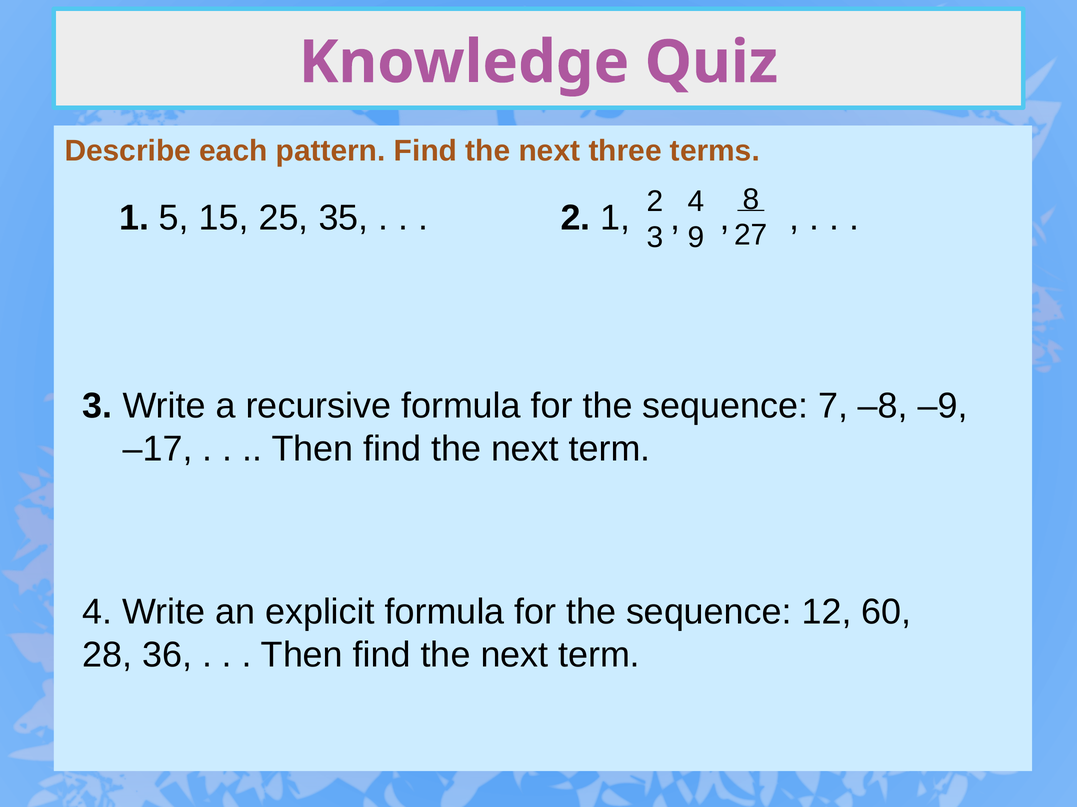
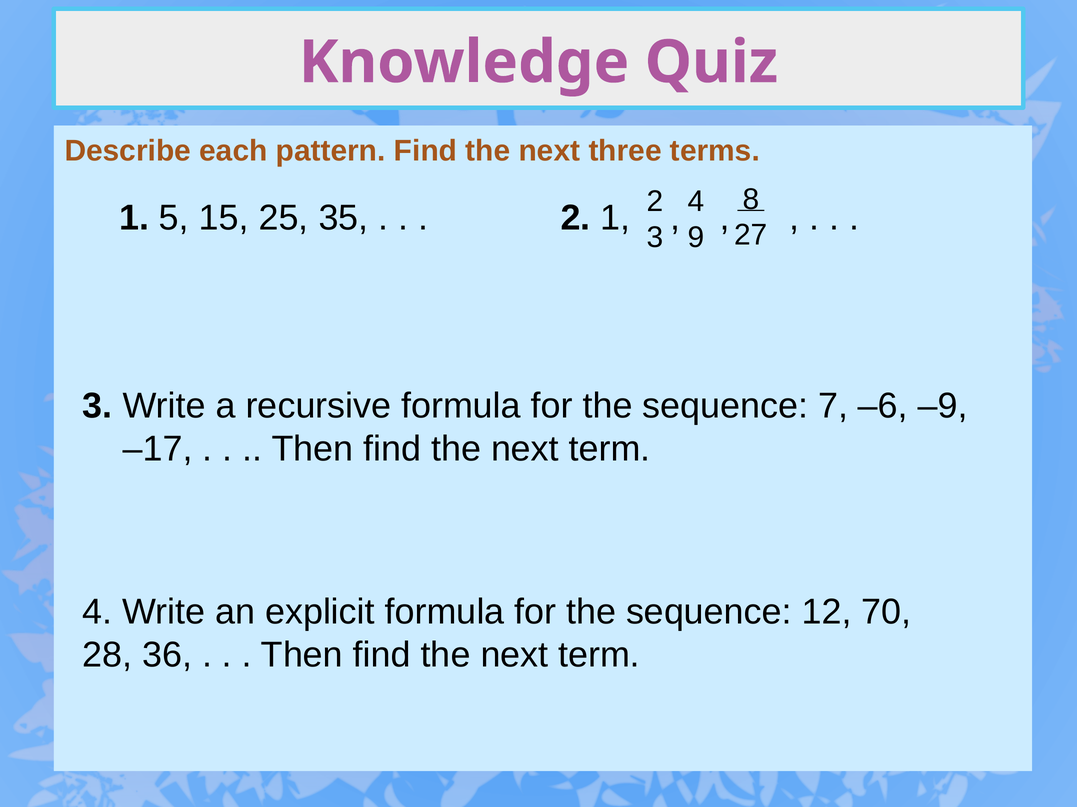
–8: –8 -> –6
60: 60 -> 70
